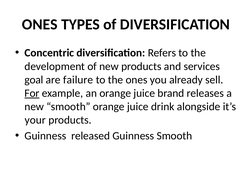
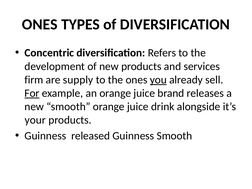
goal: goal -> firm
failure: failure -> supply
you underline: none -> present
